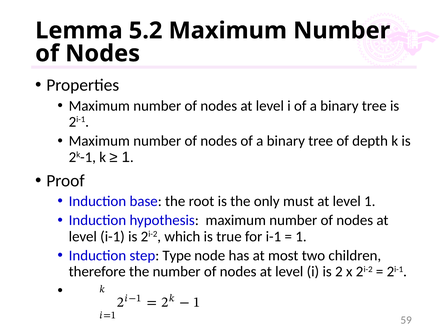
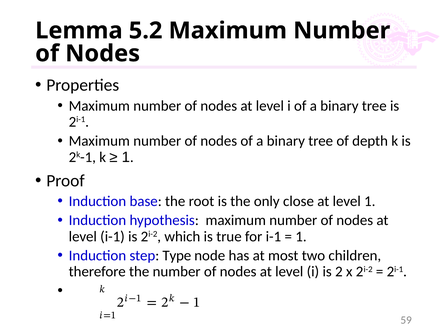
must: must -> close
